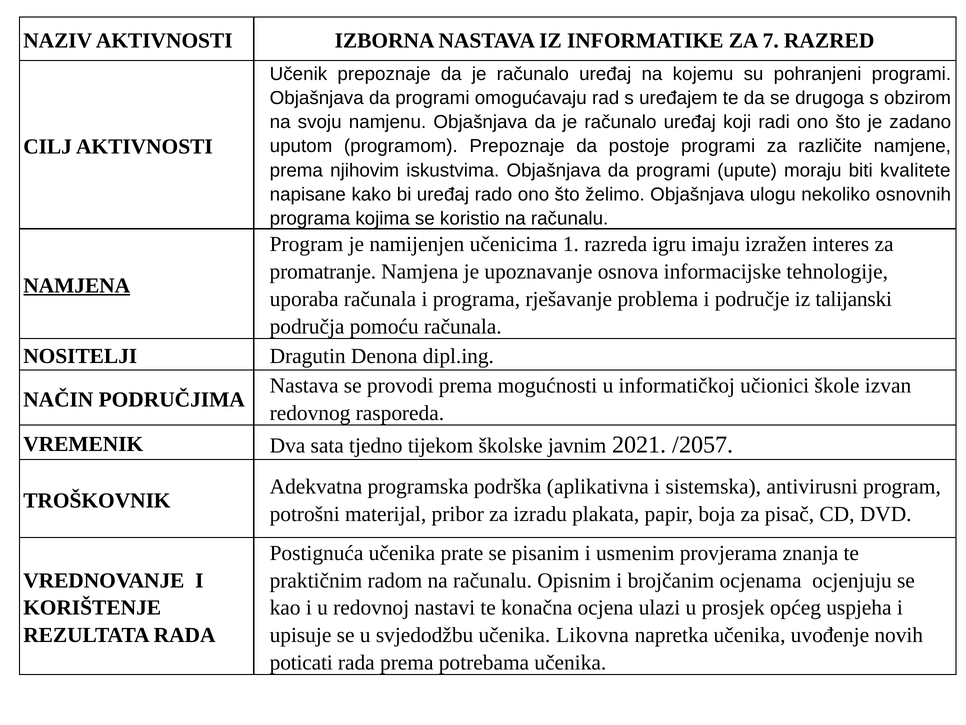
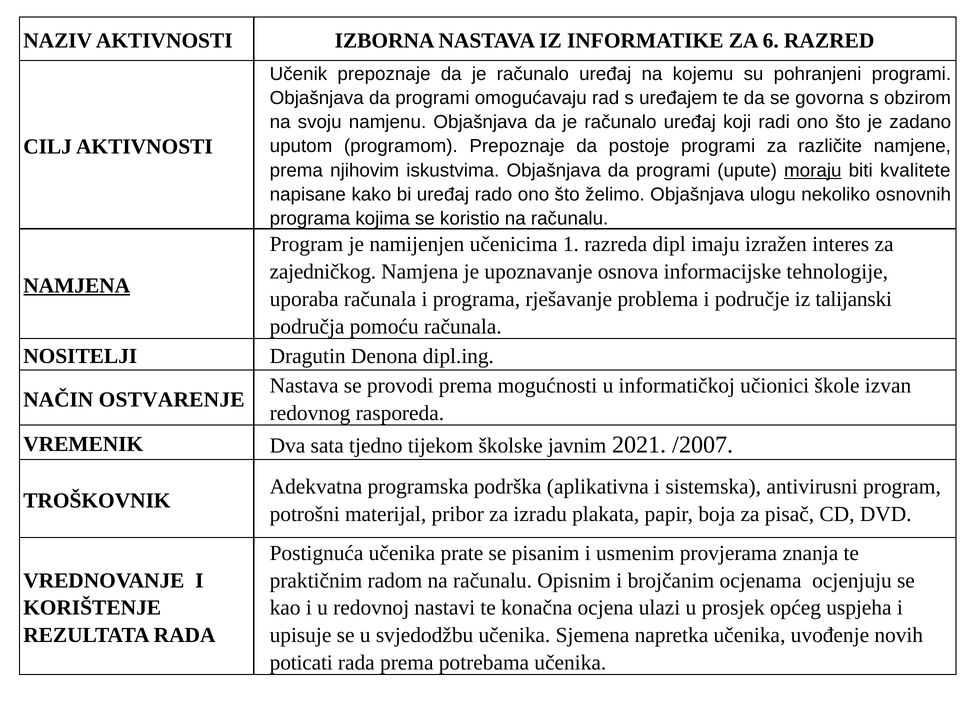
7: 7 -> 6
drugoga: drugoga -> govorna
moraju underline: none -> present
igru: igru -> dipl
promatranje: promatranje -> zajedničkog
PODRUČJIMA: PODRUČJIMA -> OSTVARENJE
/2057: /2057 -> /2007
Likovna: Likovna -> Sjemena
